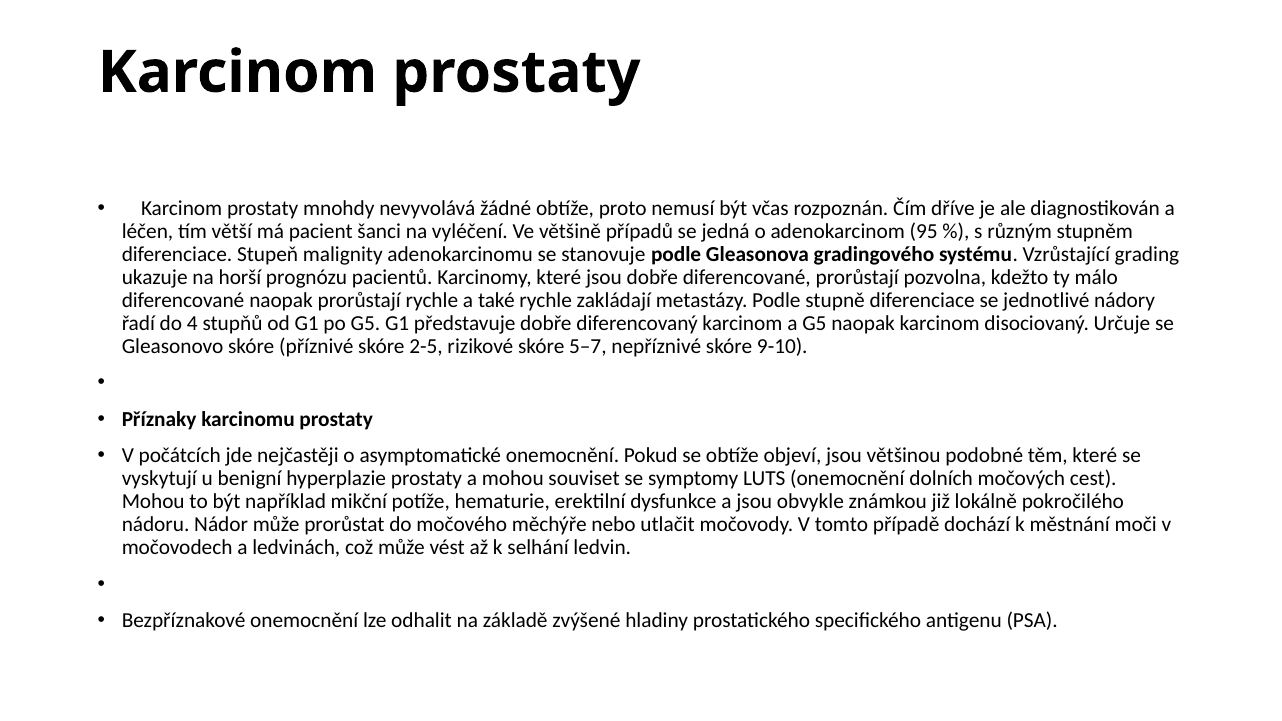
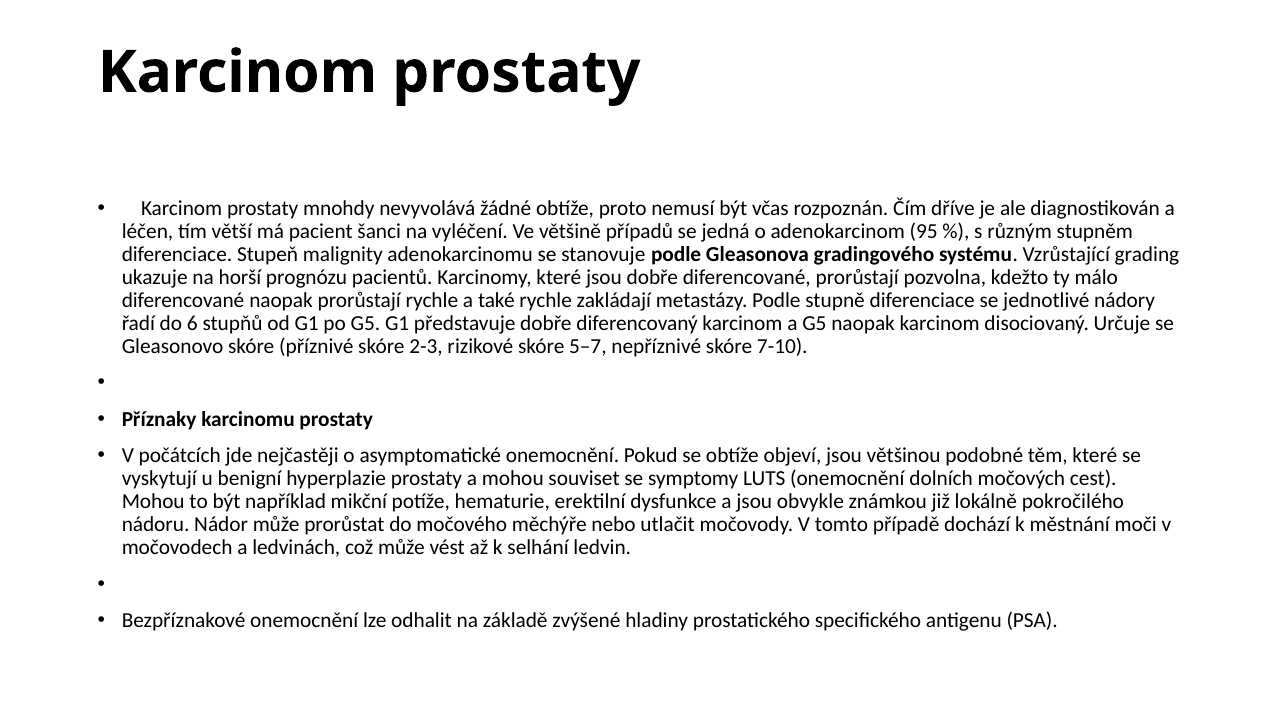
4: 4 -> 6
2-5: 2-5 -> 2-3
9-10: 9-10 -> 7-10
